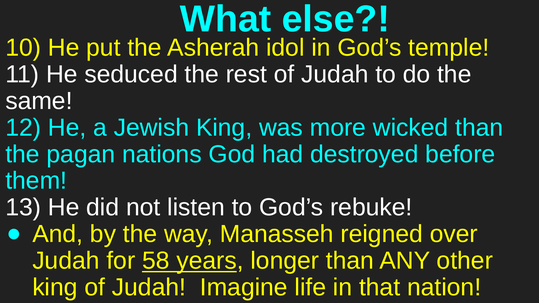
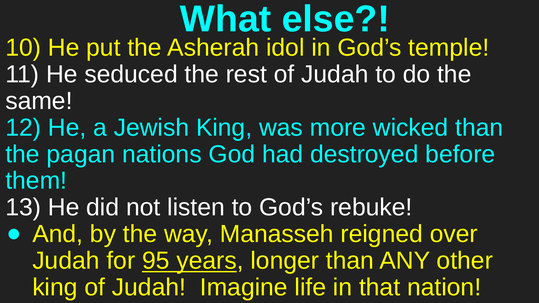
58: 58 -> 95
